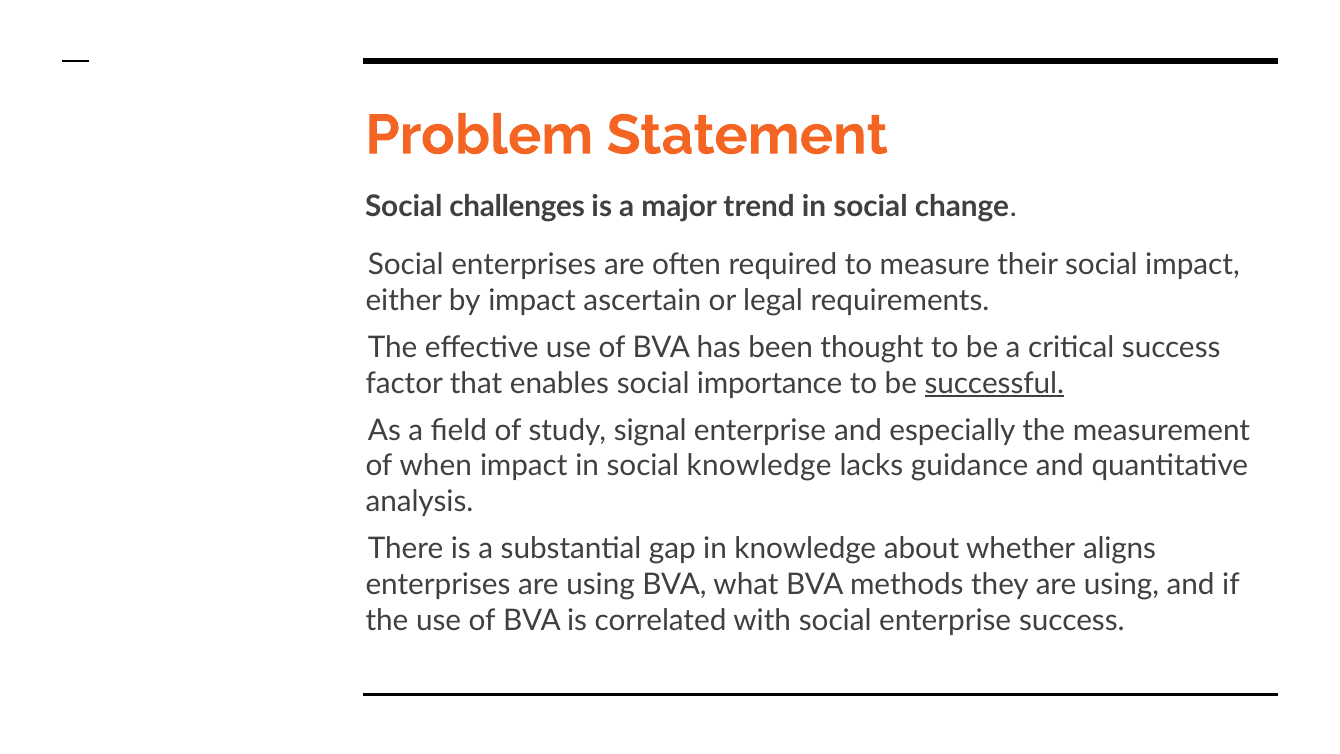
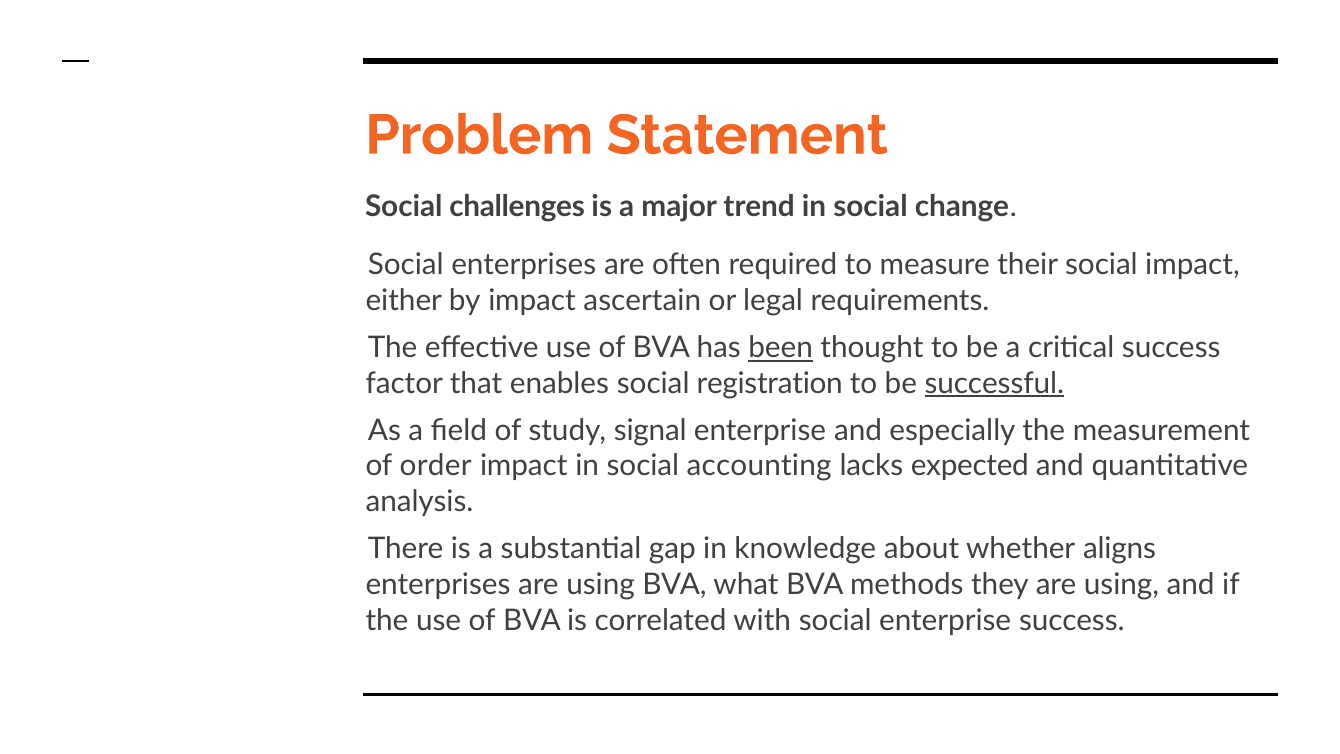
been underline: none -> present
importance: importance -> registration
when: when -> order
social knowledge: knowledge -> accounting
guidance: guidance -> expected
